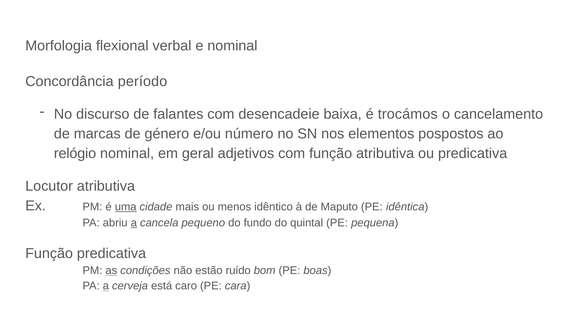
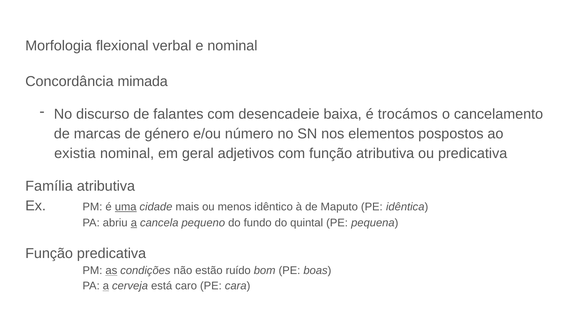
período: período -> mimada
relógio: relógio -> existia
Locutor: Locutor -> Família
